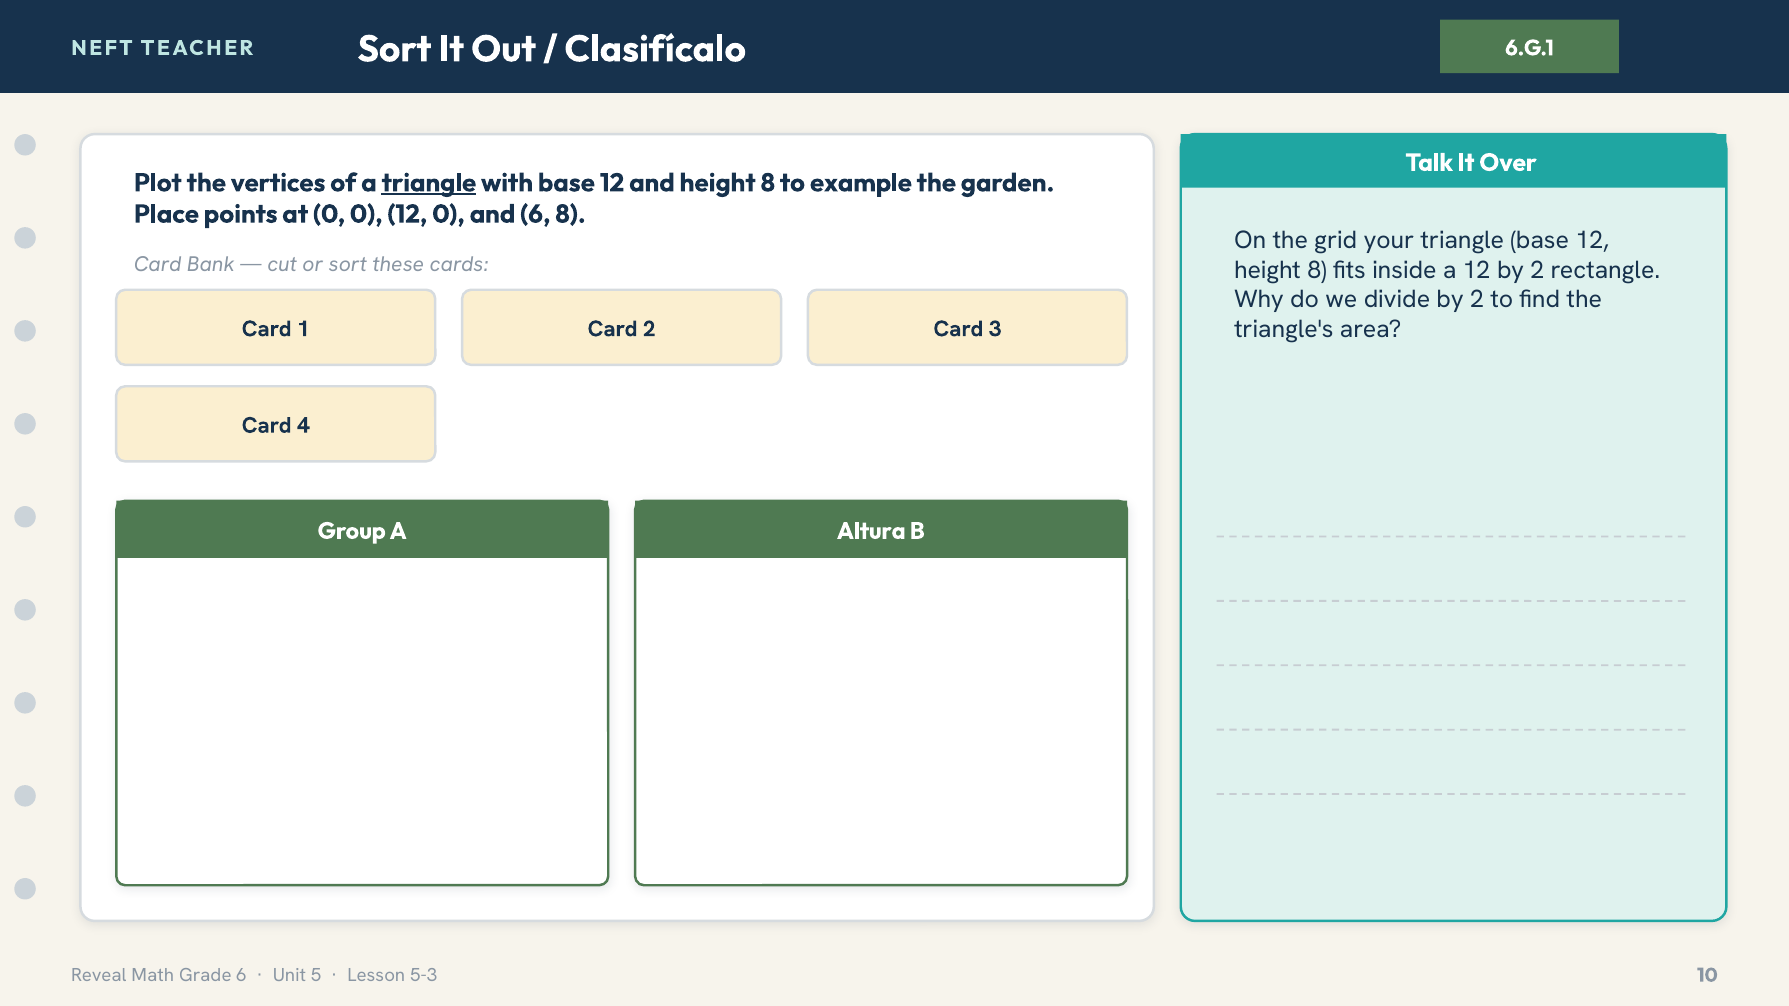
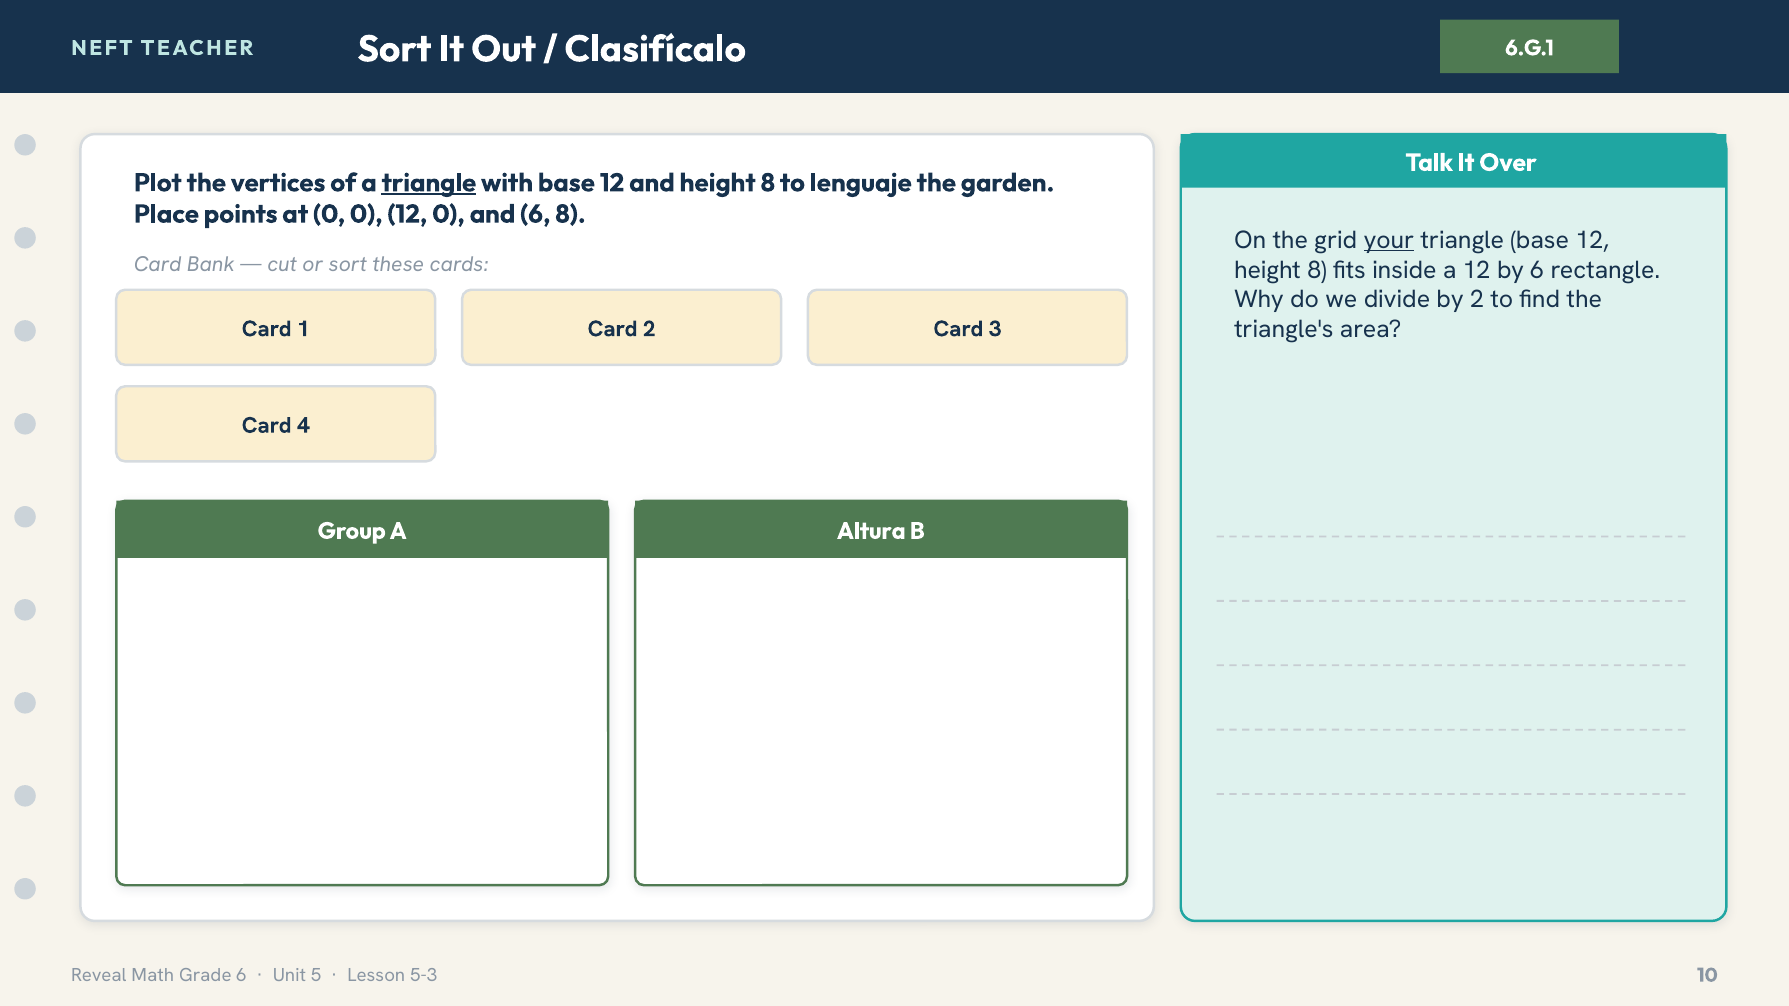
example: example -> lenguaje
your underline: none -> present
12 by 2: 2 -> 6
